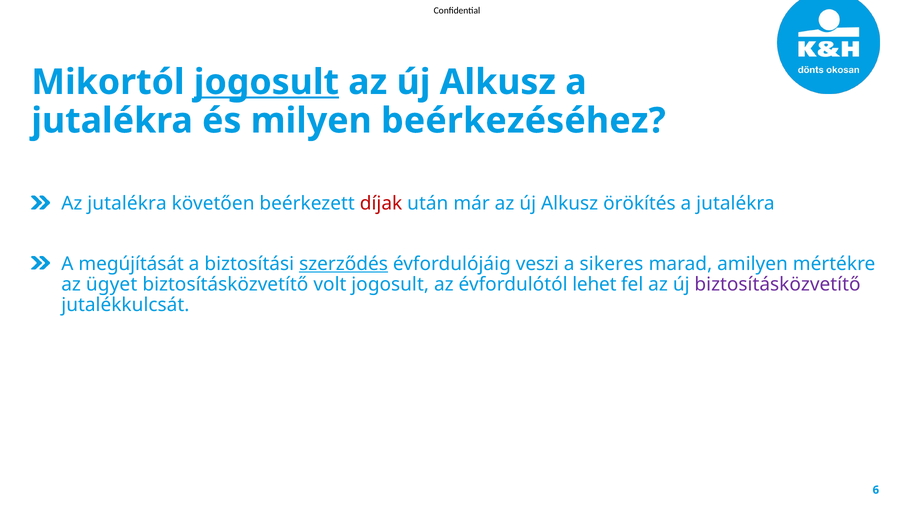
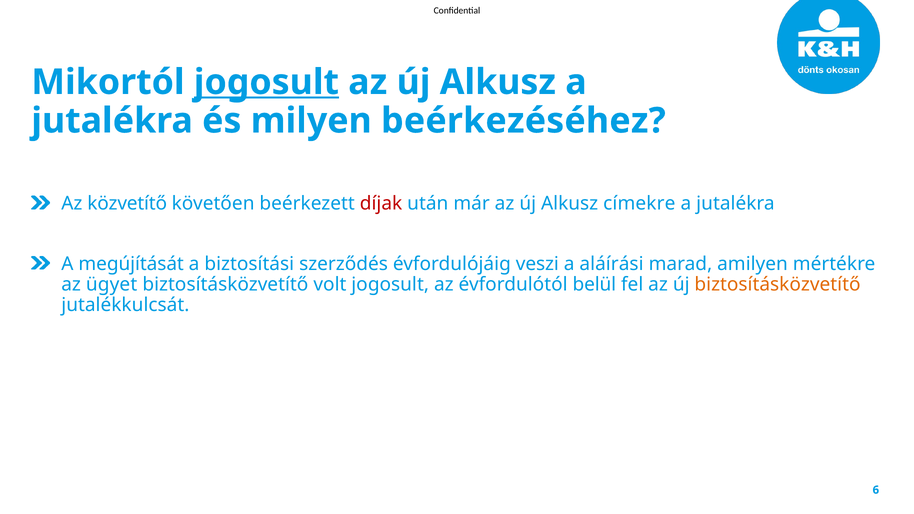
Az jutalékra: jutalékra -> közvetítő
örökítés: örökítés -> címekre
szerződés underline: present -> none
sikeres: sikeres -> aláírási
lehet: lehet -> belül
biztosításközvetítő at (778, 284) colour: purple -> orange
